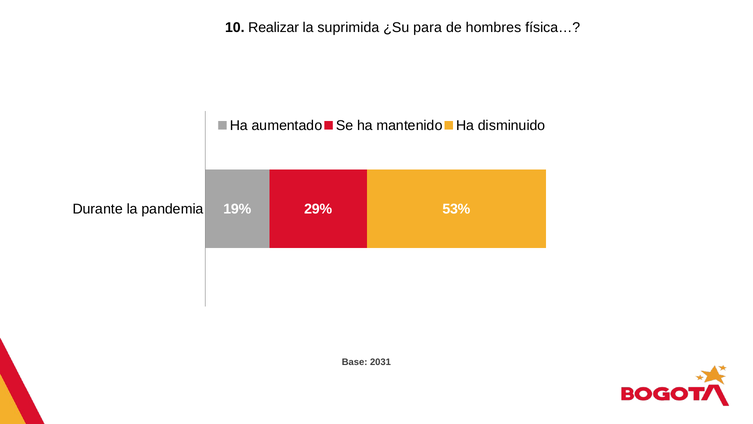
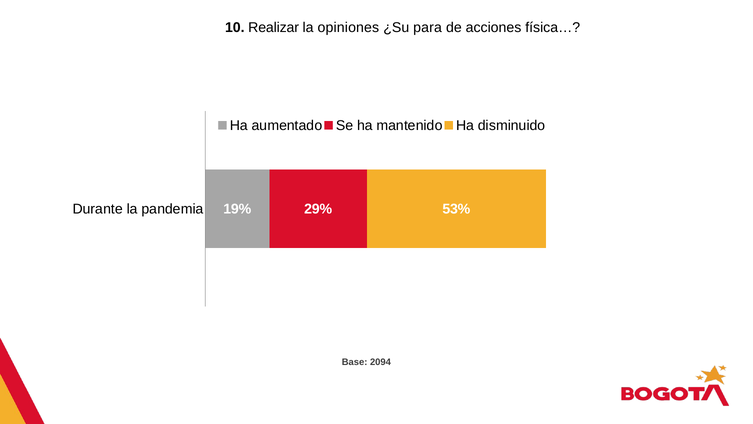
suprimida: suprimida -> opiniones
hombres: hombres -> acciones
2031: 2031 -> 2094
